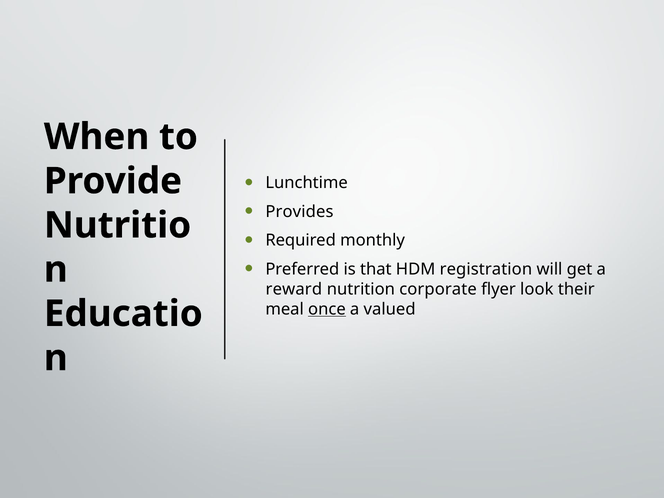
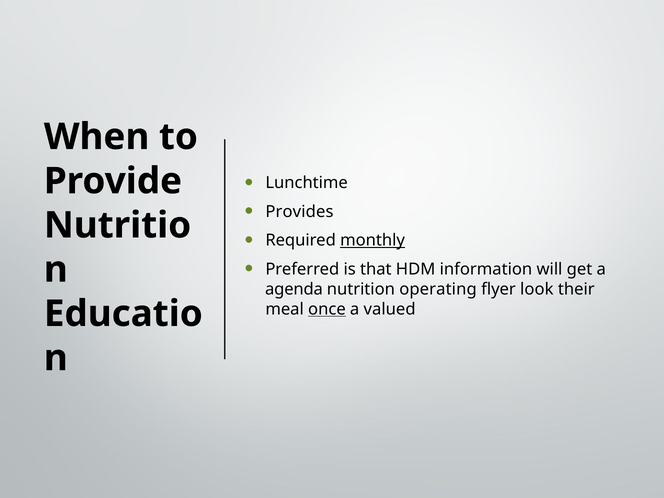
monthly underline: none -> present
registration: registration -> information
reward: reward -> agenda
corporate: corporate -> operating
